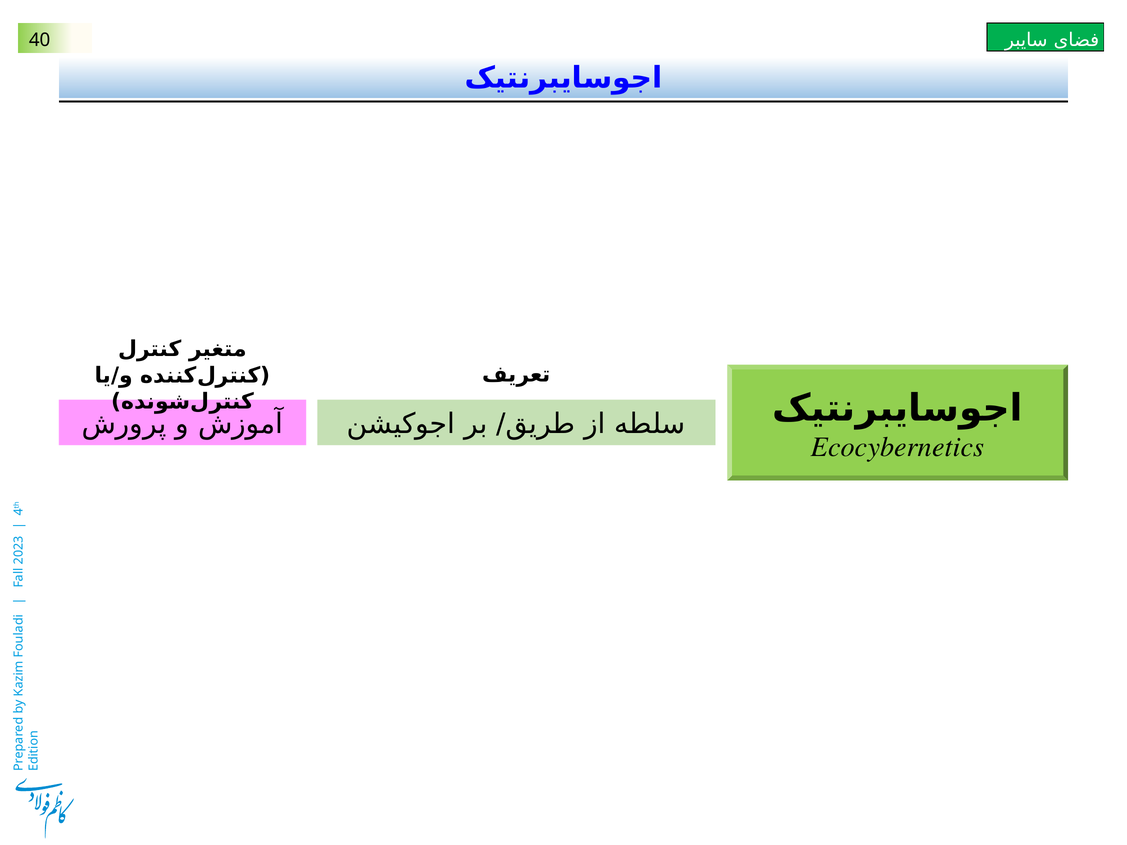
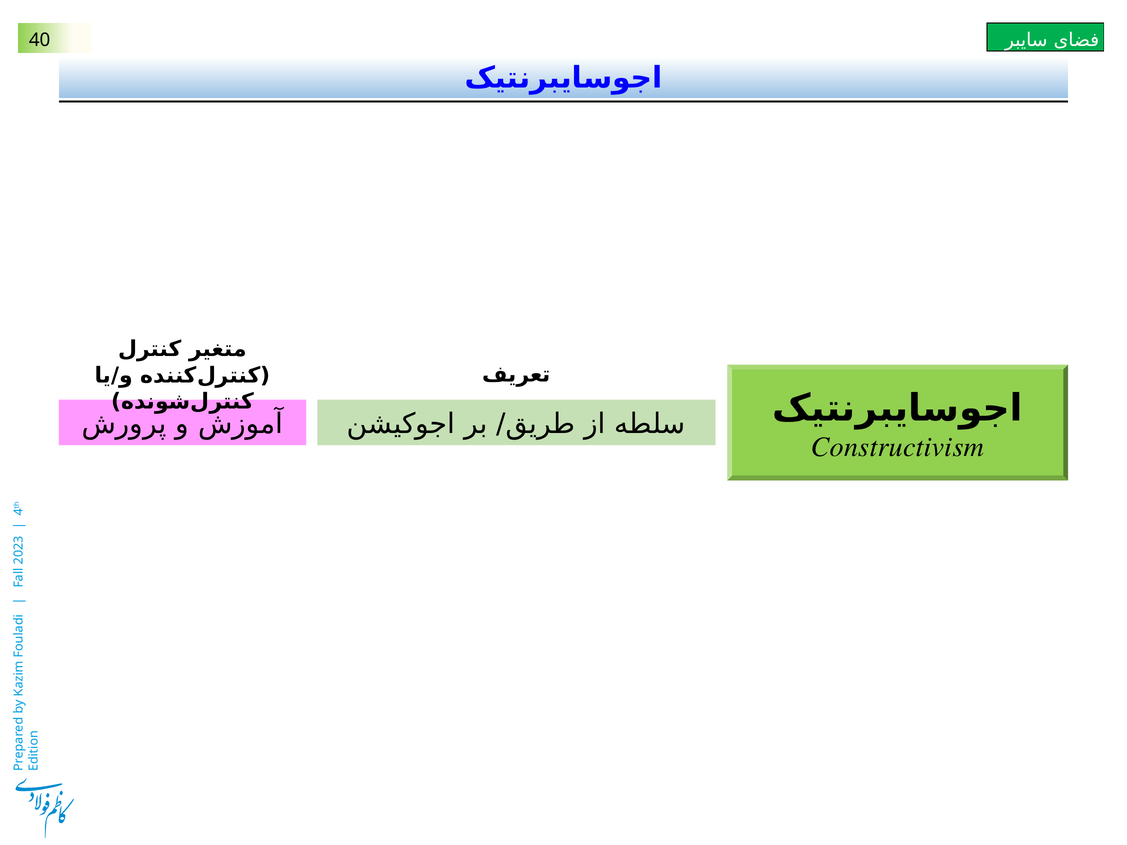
Ecocybernetics: Ecocybernetics -> Constructivism
